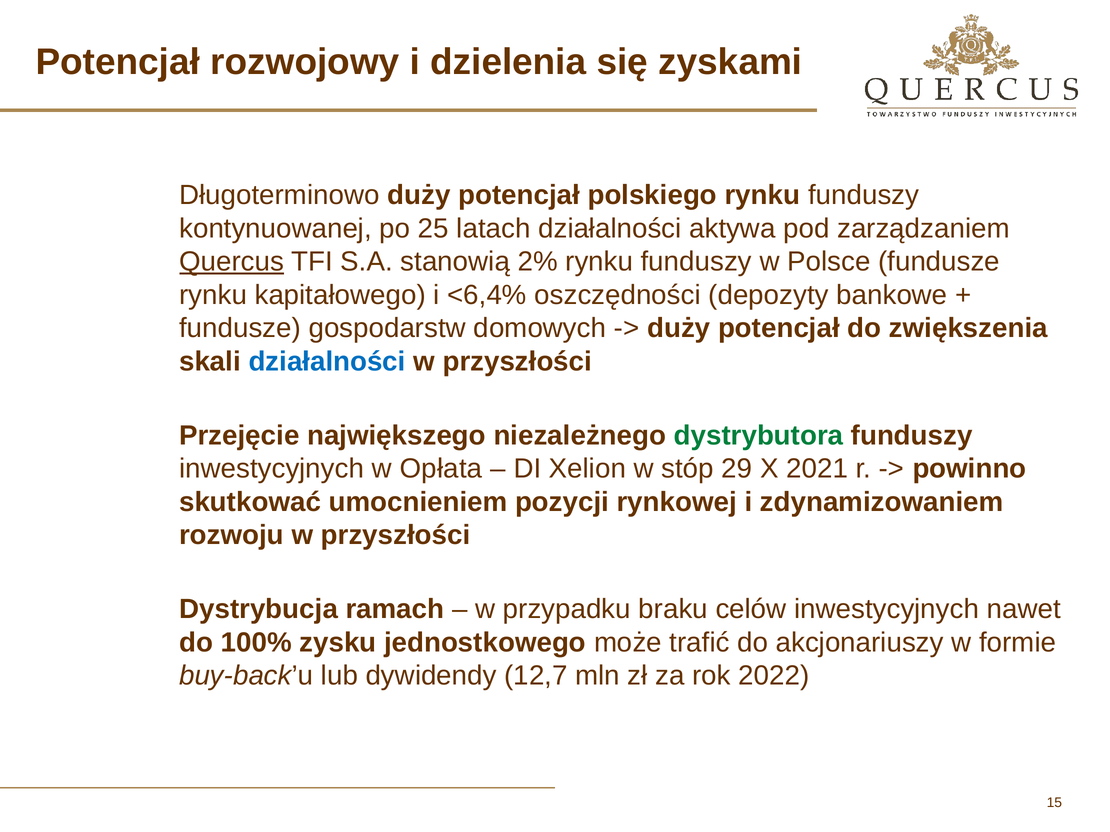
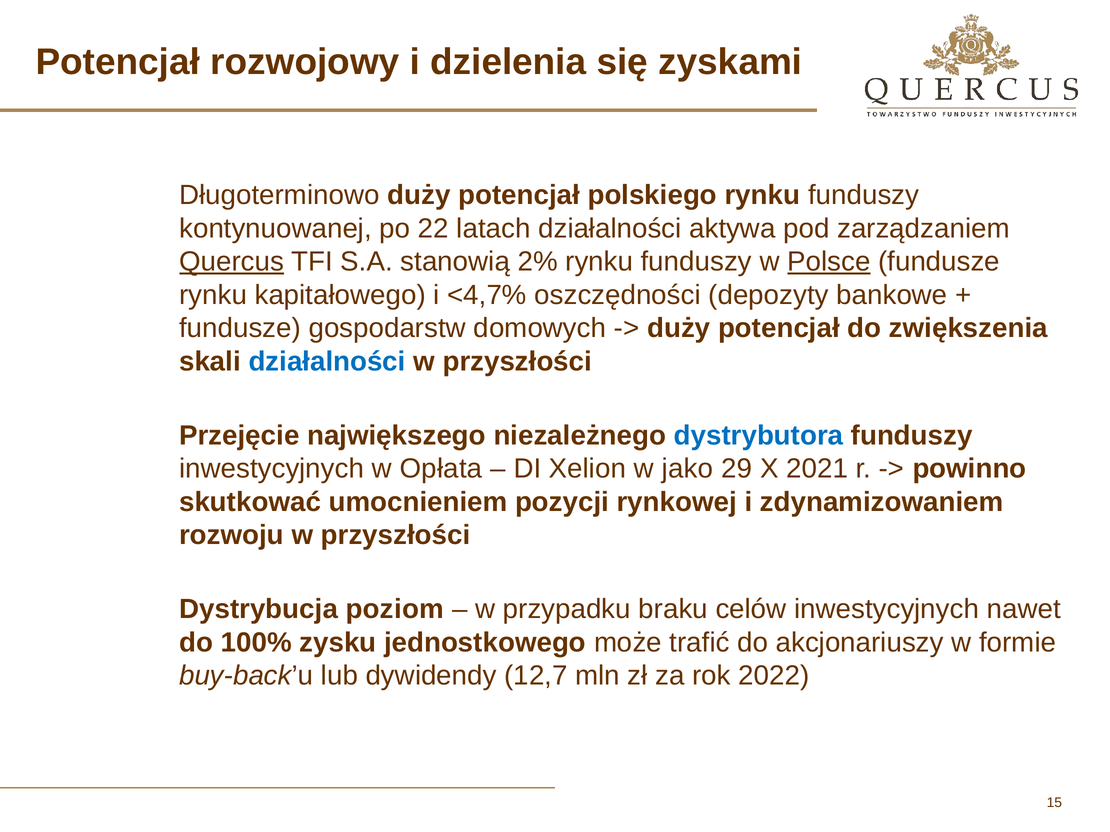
25: 25 -> 22
Polsce underline: none -> present
<6,4%: <6,4% -> <4,7%
dystrybutora colour: green -> blue
stóp: stóp -> jako
ramach: ramach -> poziom
